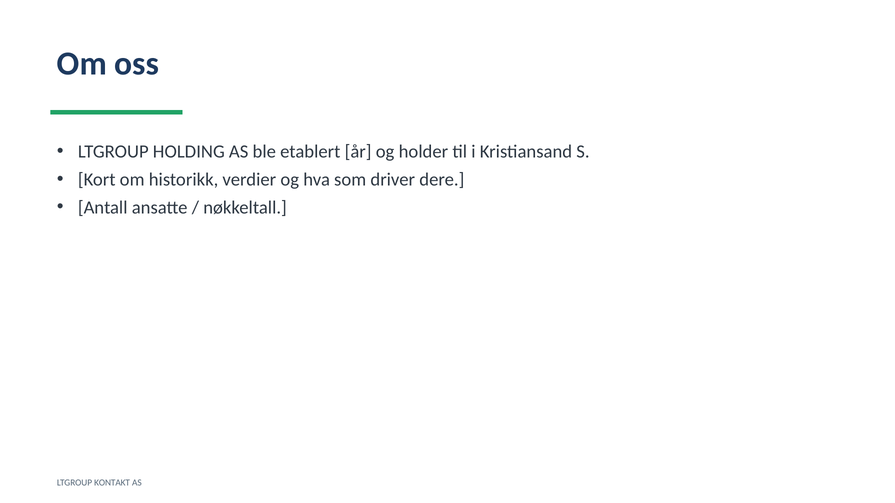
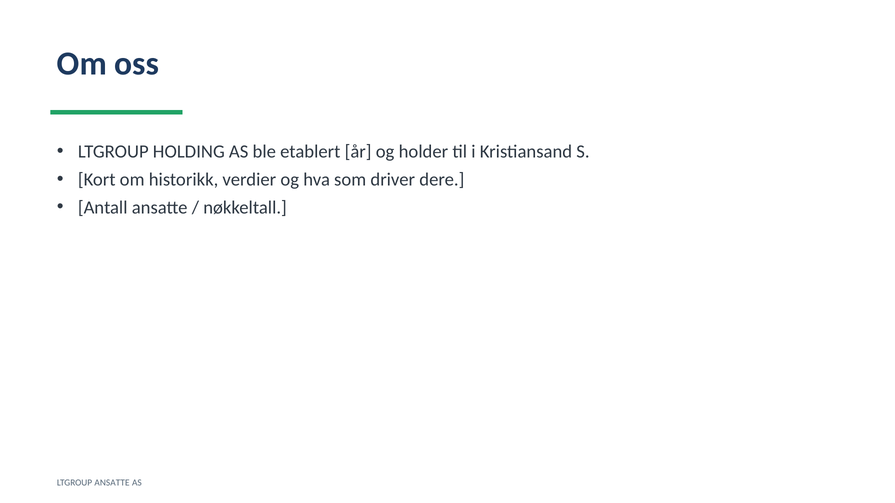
LTGROUP KONTAKT: KONTAKT -> ANSATTE
